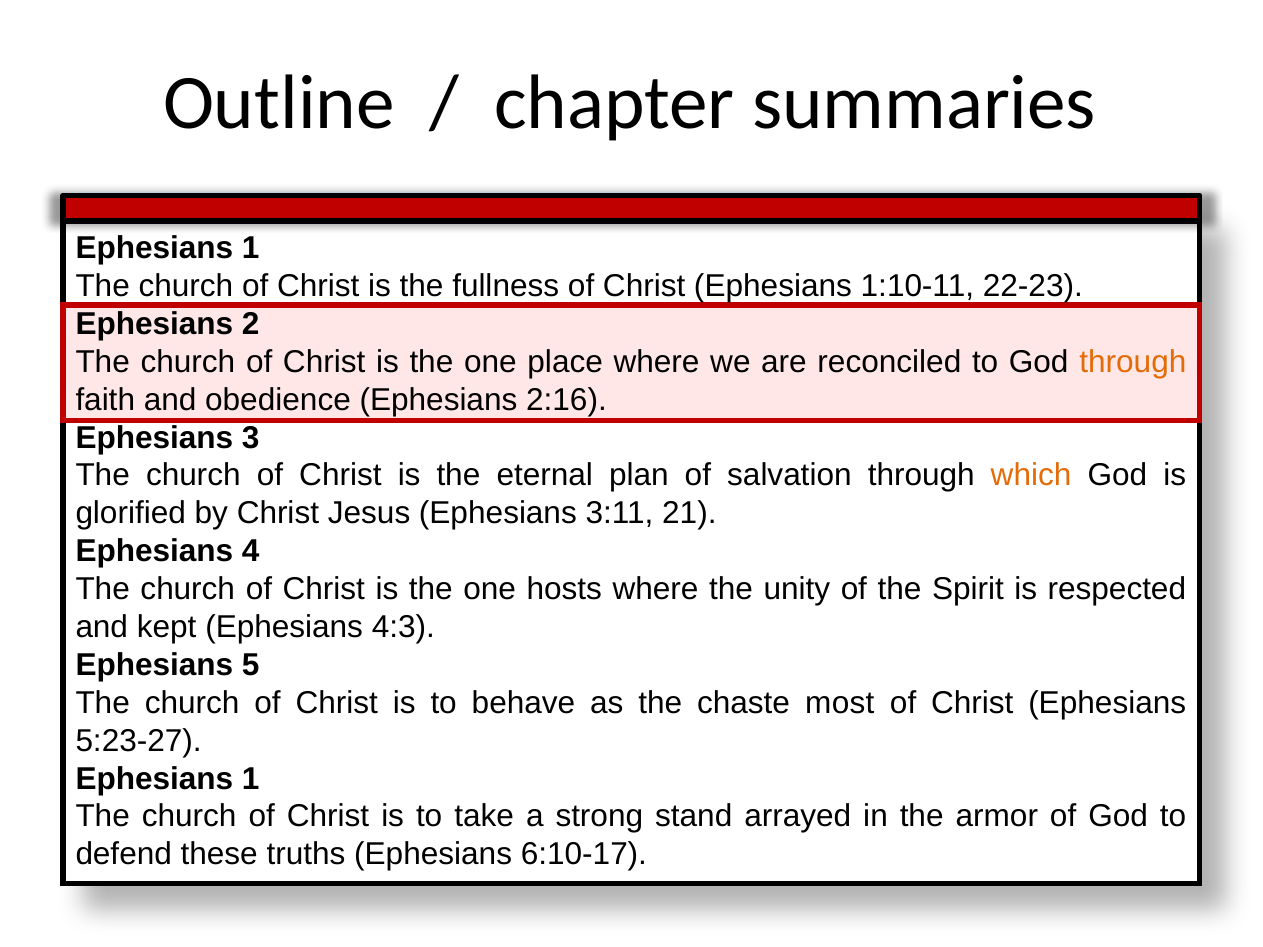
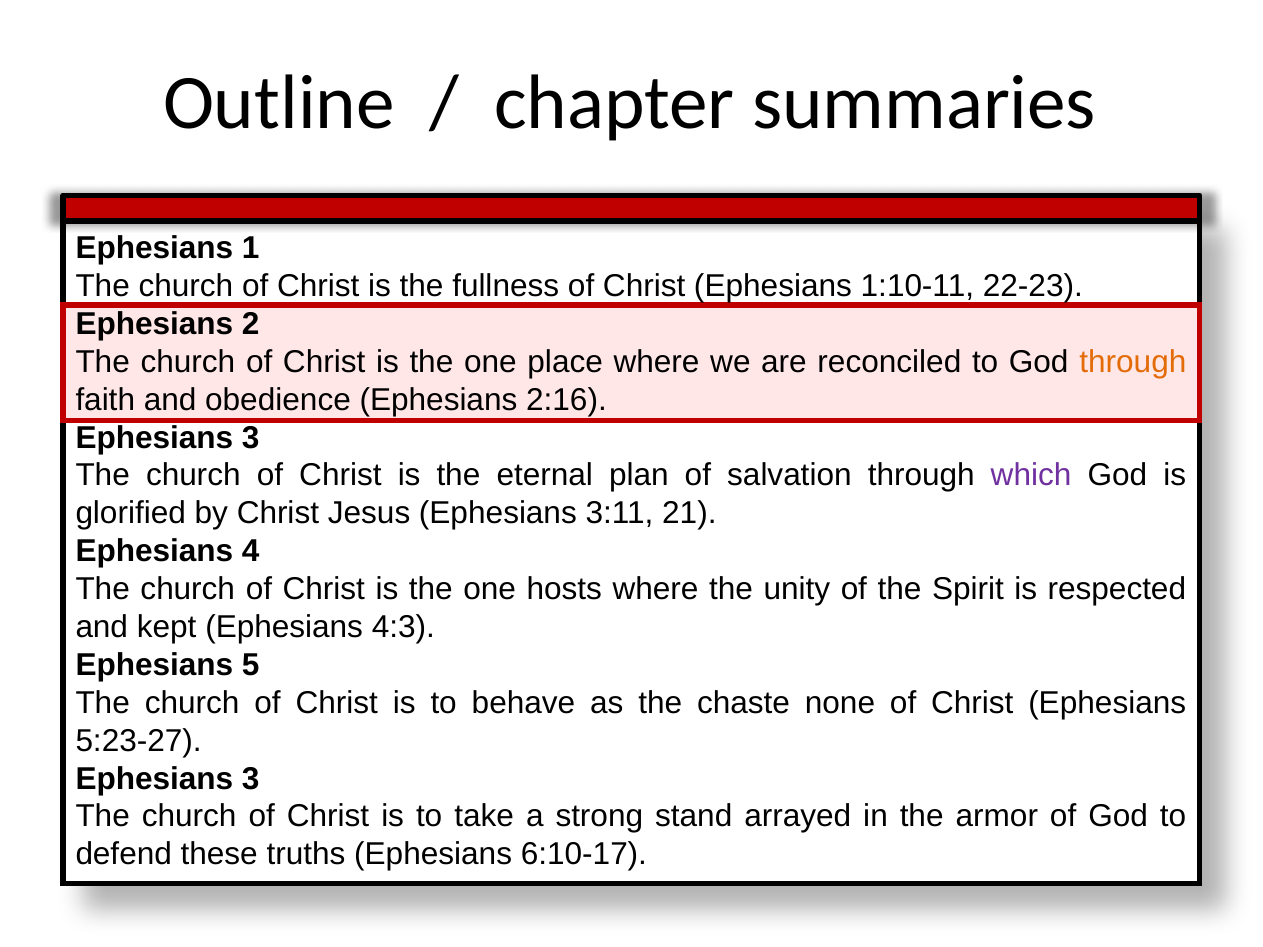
which colour: orange -> purple
most: most -> none
1 at (251, 779): 1 -> 3
